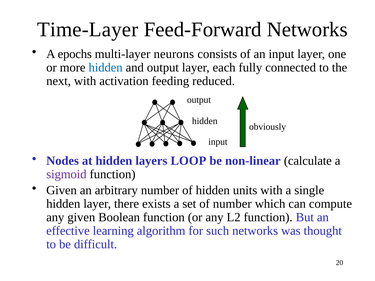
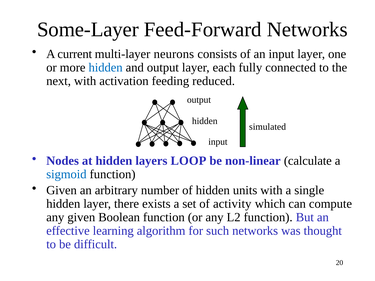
Time-Layer: Time-Layer -> Some-Layer
epochs: epochs -> current
obviously: obviously -> simulated
sigmoid colour: purple -> blue
of number: number -> activity
